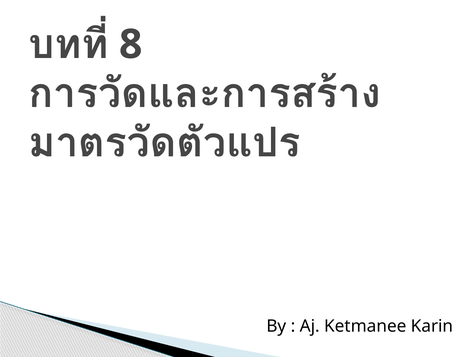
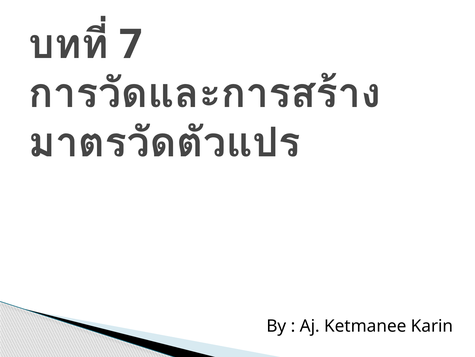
8: 8 -> 7
